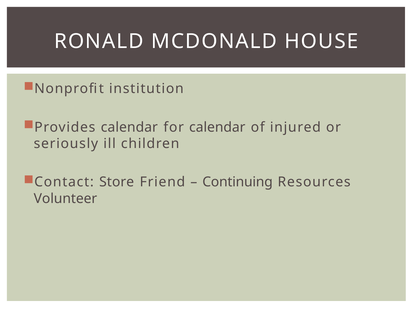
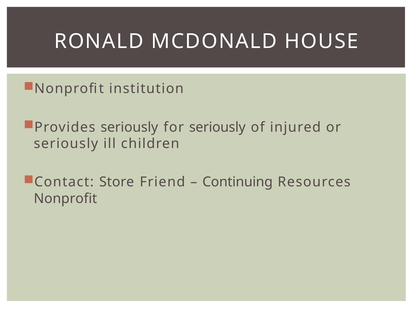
Provides calendar: calendar -> seriously
for calendar: calendar -> seriously
Volunteer at (65, 199): Volunteer -> Nonprofit
